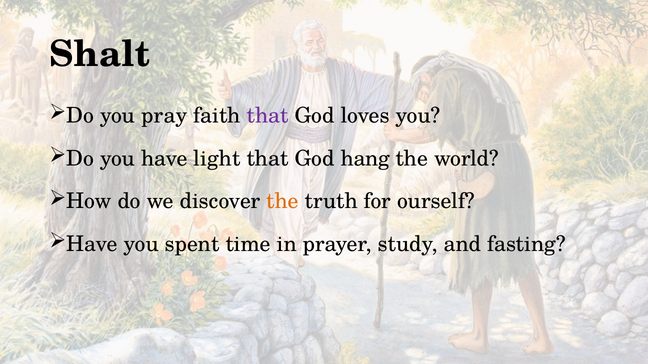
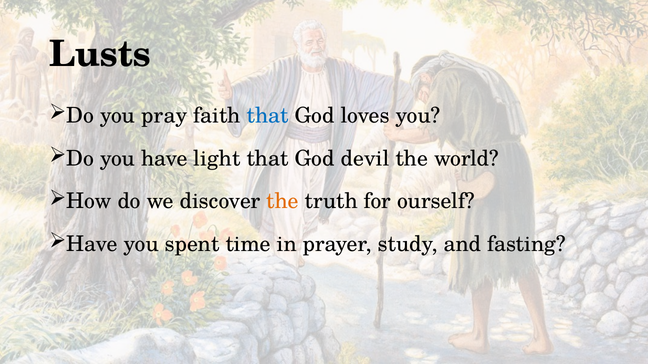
Shalt: Shalt -> Lusts
that at (268, 116) colour: purple -> blue
hang: hang -> devil
